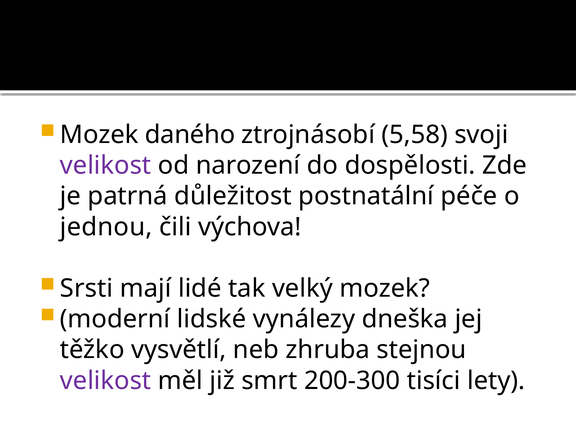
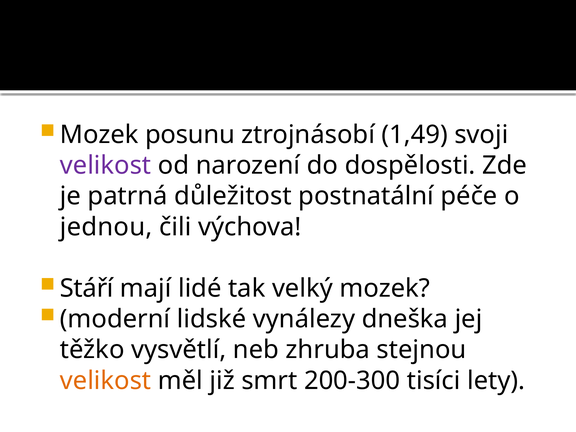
daného: daného -> posunu
5,58: 5,58 -> 1,49
Srsti: Srsti -> Stáří
velikost at (106, 381) colour: purple -> orange
